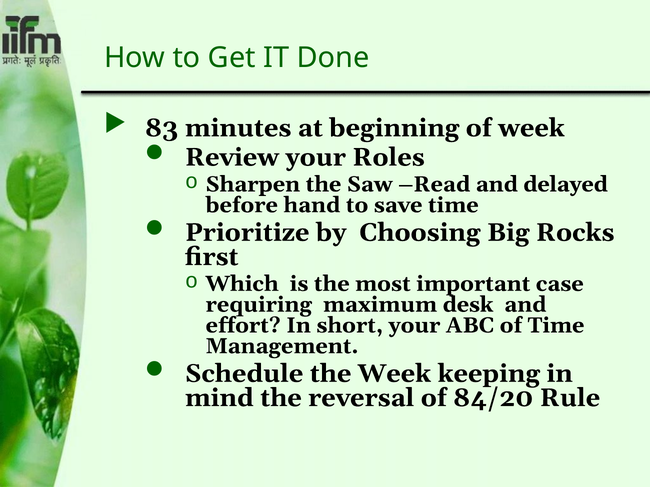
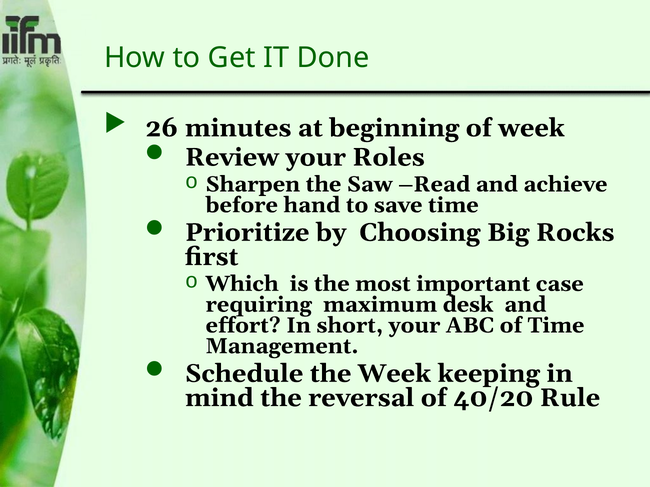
83: 83 -> 26
delayed: delayed -> achieve
84/20: 84/20 -> 40/20
